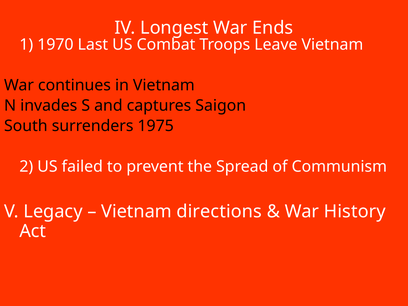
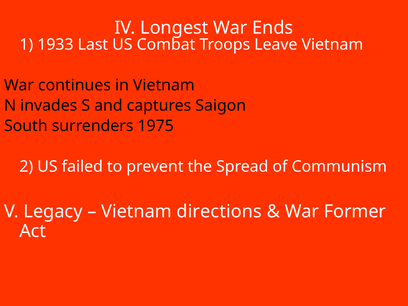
1970: 1970 -> 1933
History: History -> Former
